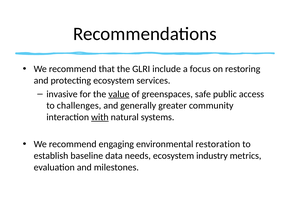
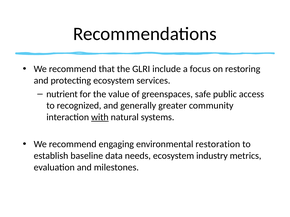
invasive: invasive -> nutrient
value underline: present -> none
challenges: challenges -> recognized
